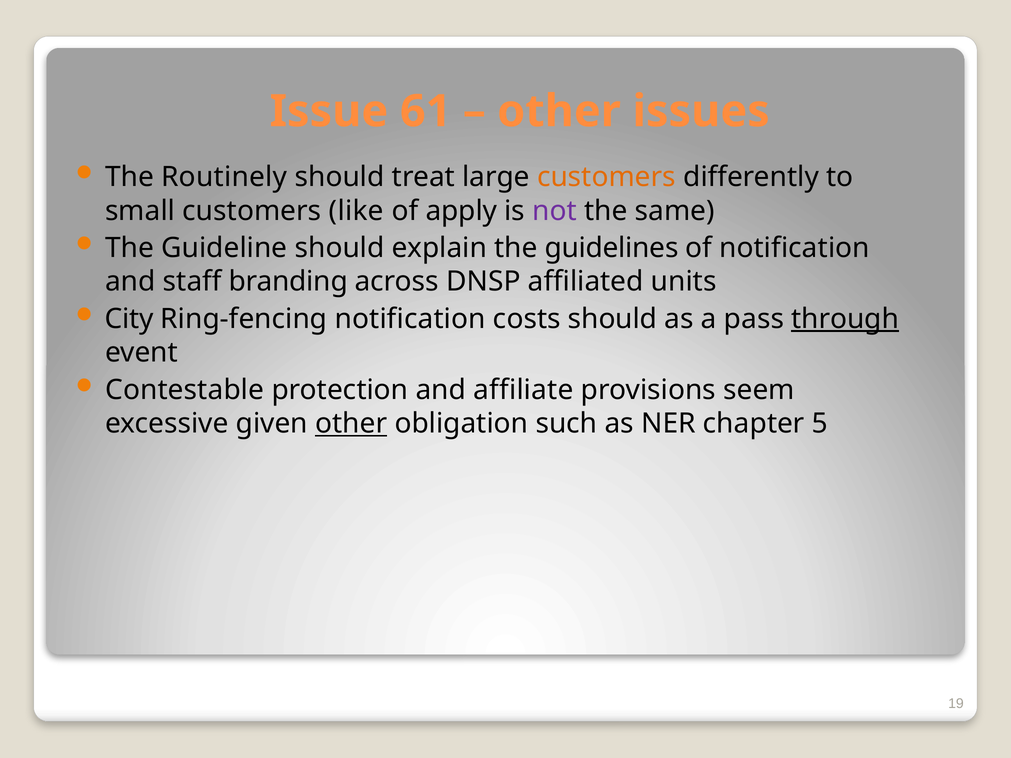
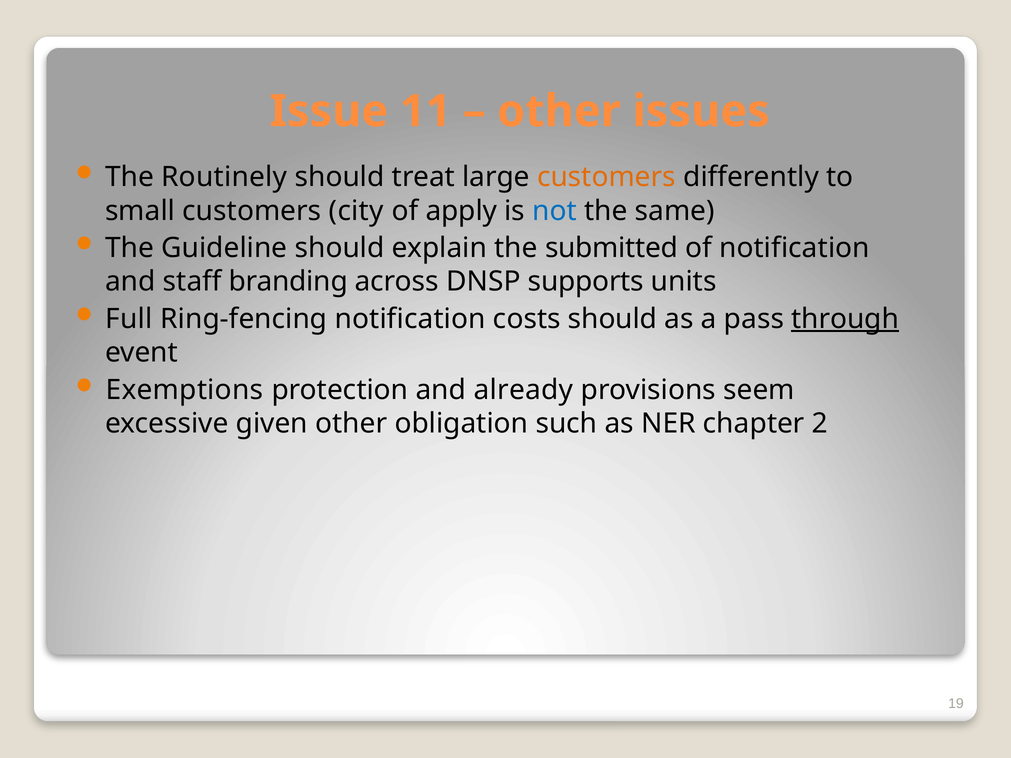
61: 61 -> 11
like: like -> city
not colour: purple -> blue
guidelines: guidelines -> submitted
affiliated: affiliated -> supports
City: City -> Full
Contestable: Contestable -> Exemptions
affiliate: affiliate -> already
other at (351, 424) underline: present -> none
5: 5 -> 2
